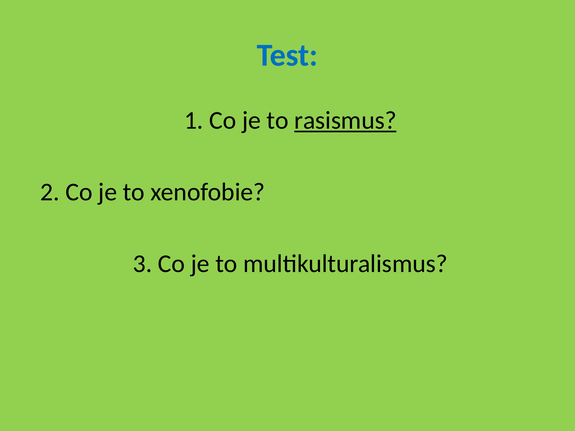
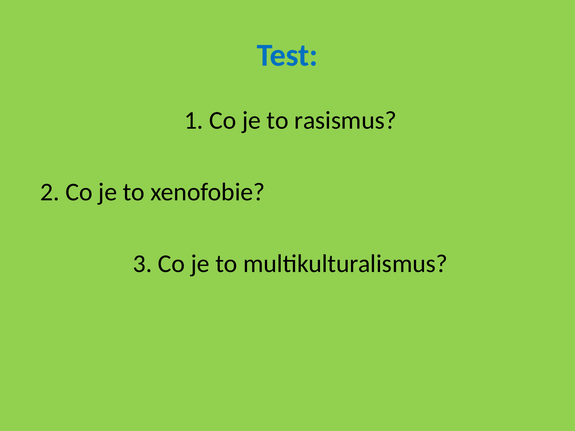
rasismus underline: present -> none
